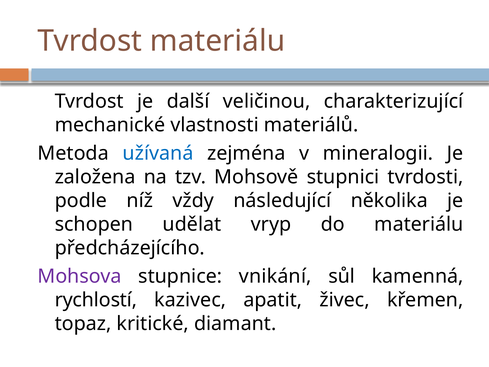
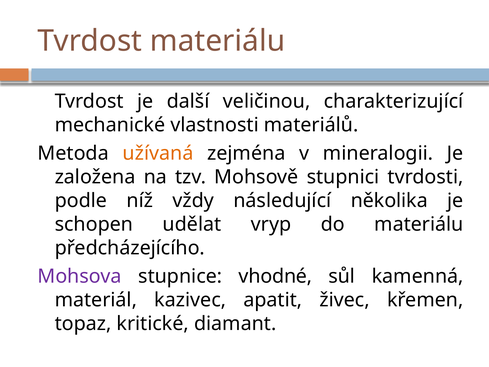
užívaná colour: blue -> orange
vnikání: vnikání -> vhodné
rychlostí: rychlostí -> materiál
